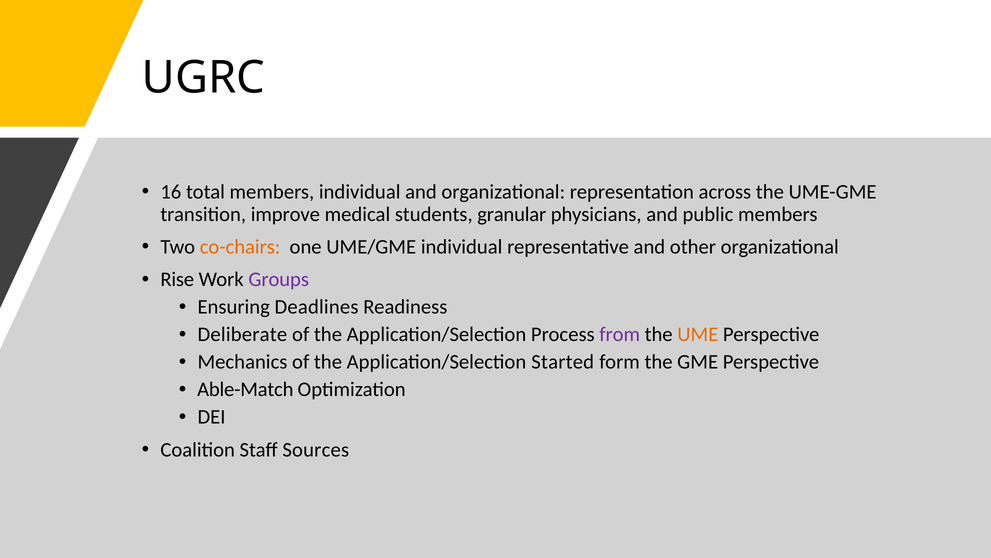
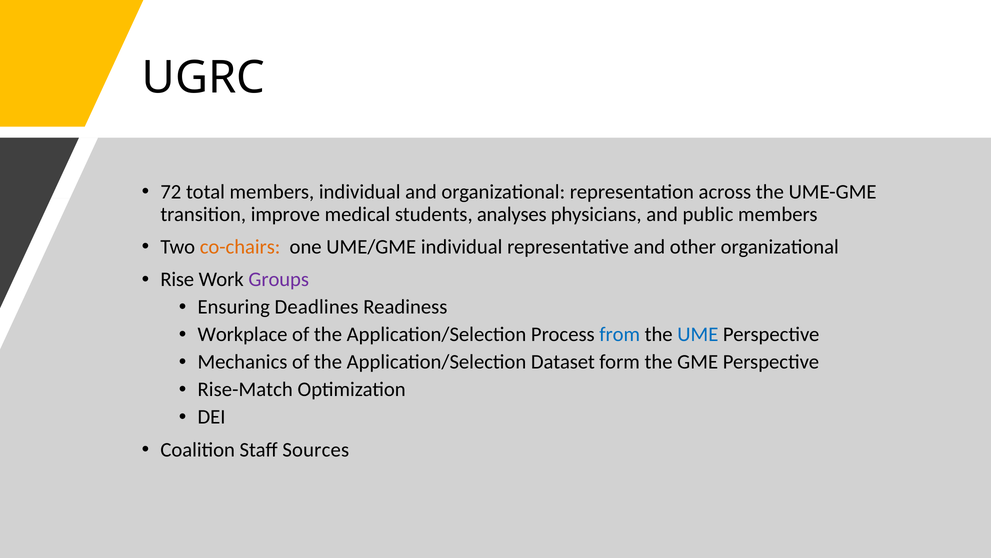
16: 16 -> 72
granular: granular -> analyses
Deliberate: Deliberate -> Workplace
from colour: purple -> blue
UME colour: orange -> blue
Started: Started -> Dataset
Able-Match: Able-Match -> Rise-Match
